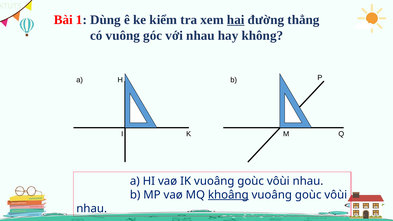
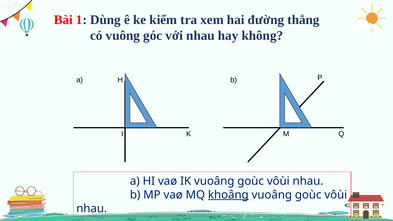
hai underline: present -> none
